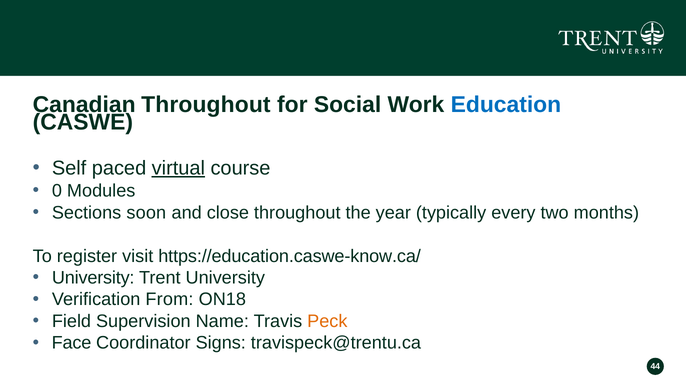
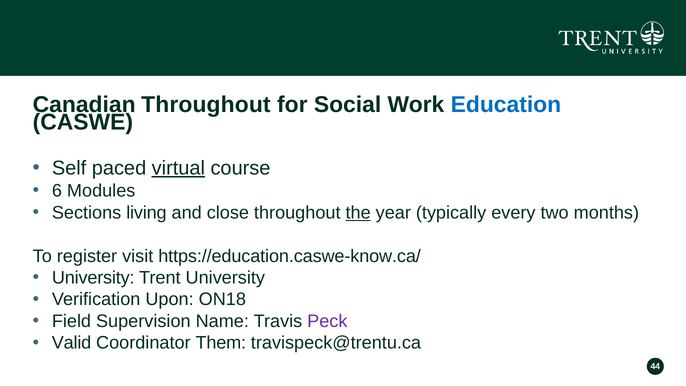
0: 0 -> 6
soon: soon -> living
the underline: none -> present
From: From -> Upon
Peck colour: orange -> purple
Face: Face -> Valid
Signs: Signs -> Them
